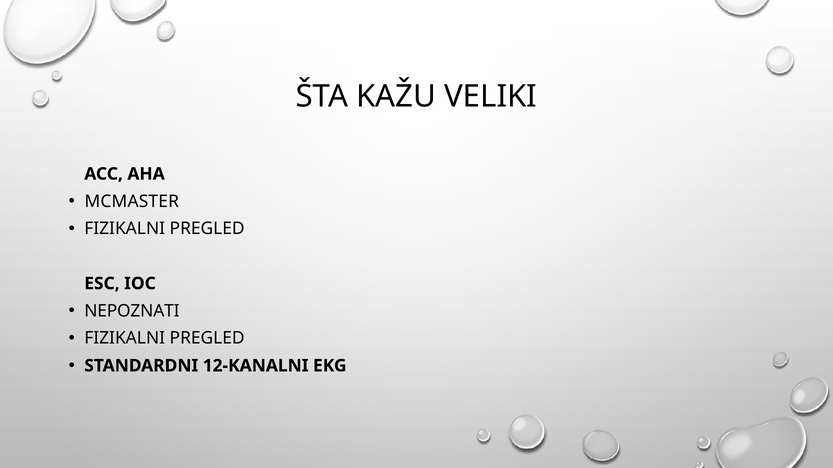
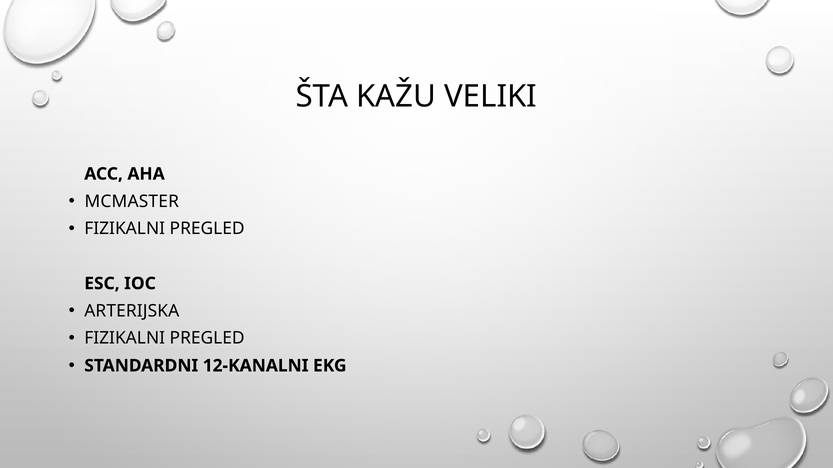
NEPOZNATI: NEPOZNATI -> ARTERIJSKA
